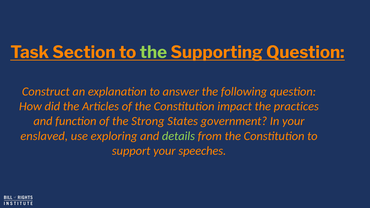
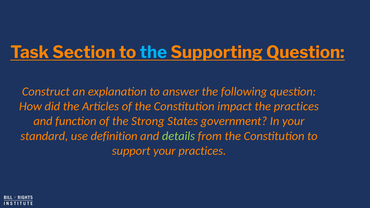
the at (153, 52) colour: light green -> light blue
enslaved: enslaved -> standard
exploring: exploring -> definition
your speeches: speeches -> practices
